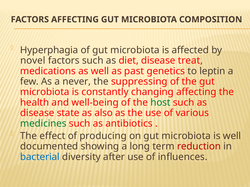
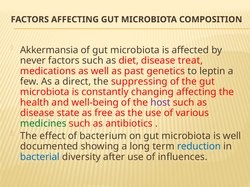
Hyperphagia: Hyperphagia -> Akkermansia
novel: novel -> never
never: never -> direct
host colour: green -> purple
also: also -> free
producing: producing -> bacterium
reduction colour: red -> blue
